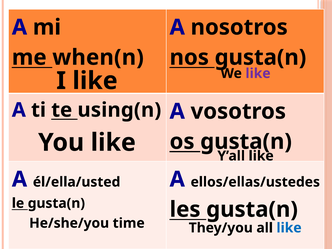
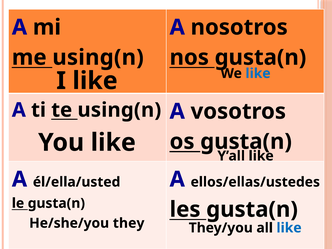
me when(n: when(n -> using(n
like at (258, 73) colour: purple -> blue
time: time -> they
